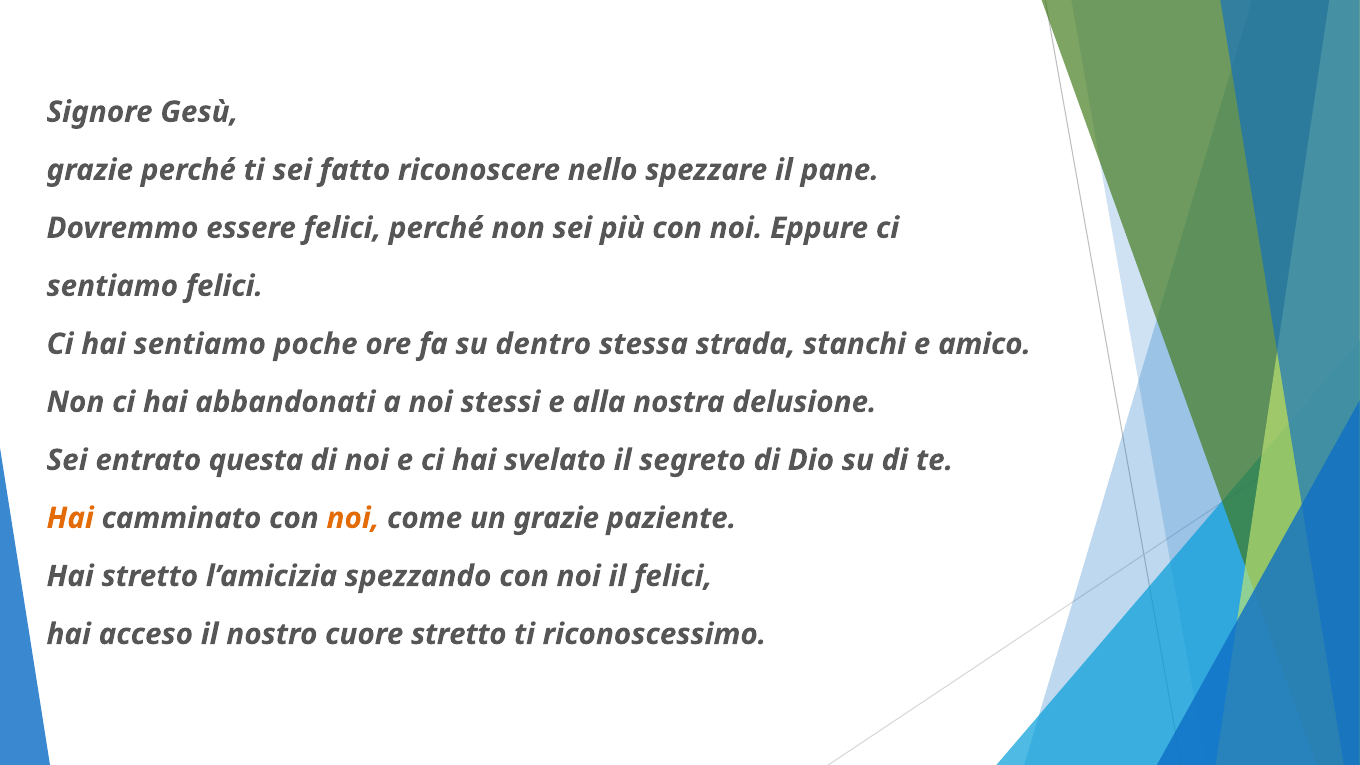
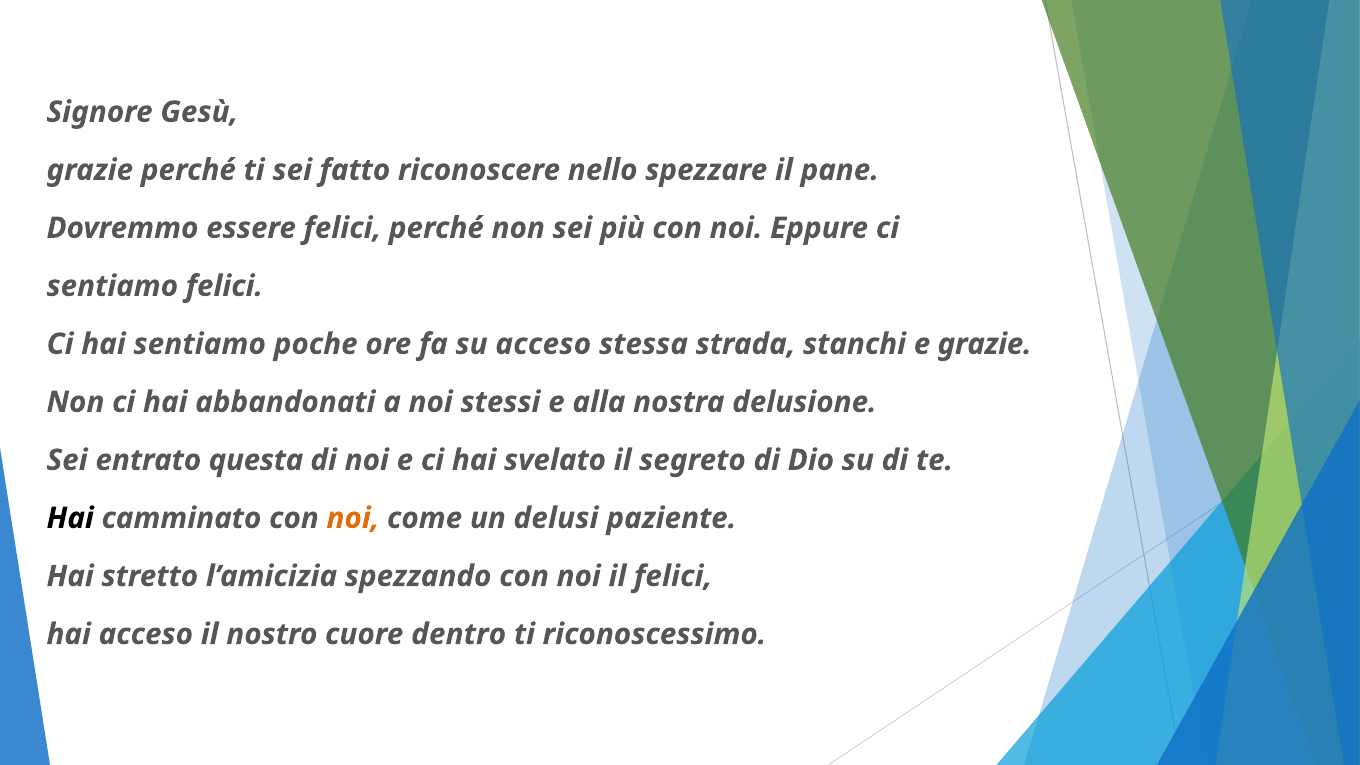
su dentro: dentro -> acceso
e amico: amico -> grazie
Hai at (70, 518) colour: orange -> black
un grazie: grazie -> delusi
cuore stretto: stretto -> dentro
